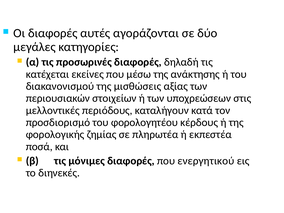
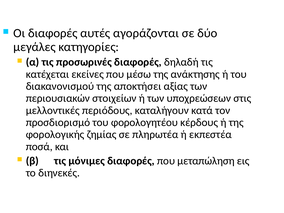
μισθώσεις: μισθώσεις -> αποκτήσει
ενεργητικού: ενεργητικού -> µεταπώληση
